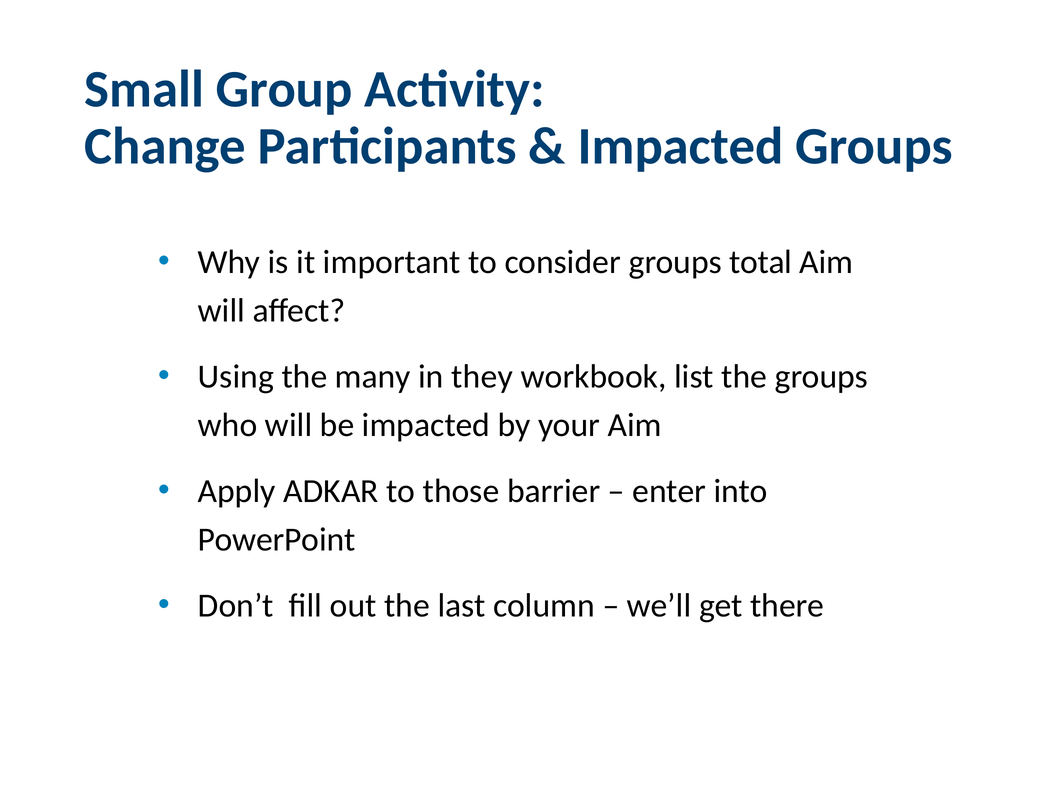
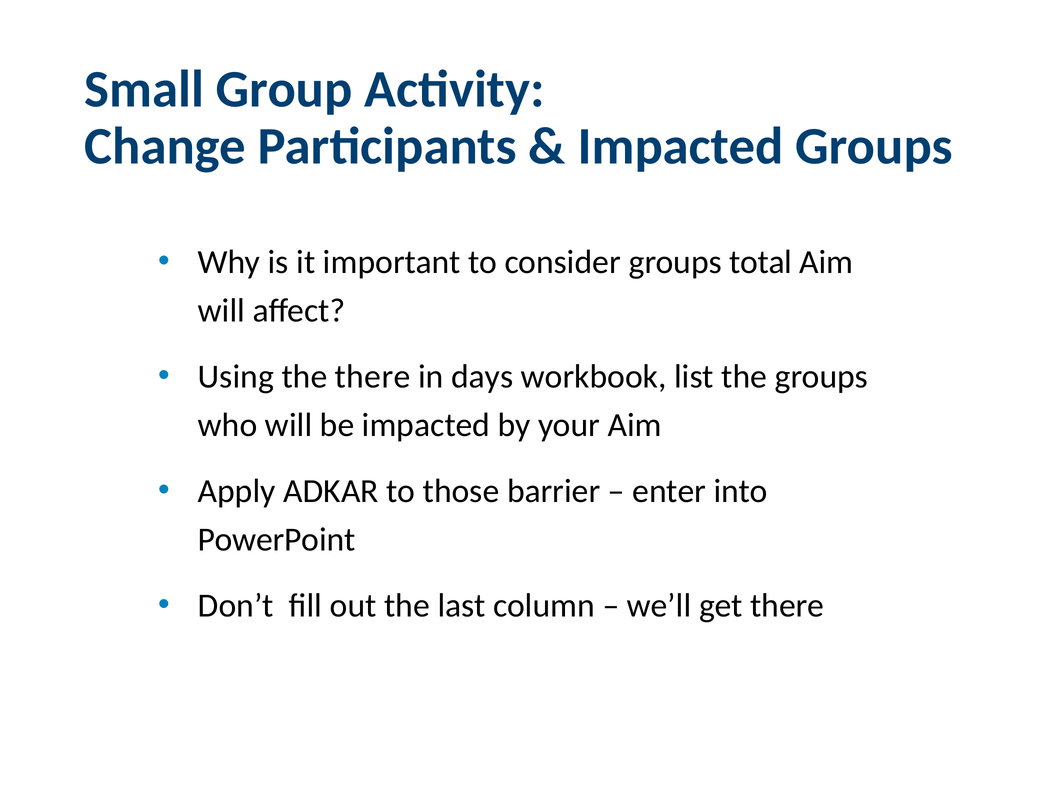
the many: many -> there
they: they -> days
